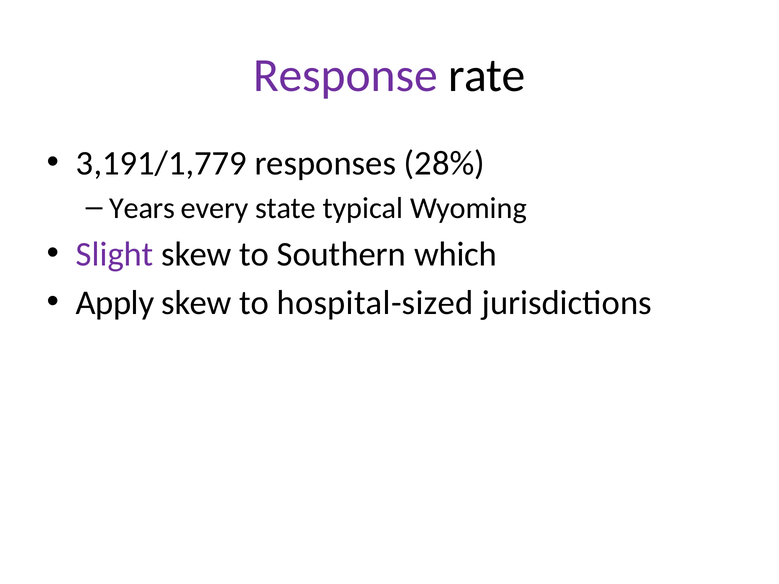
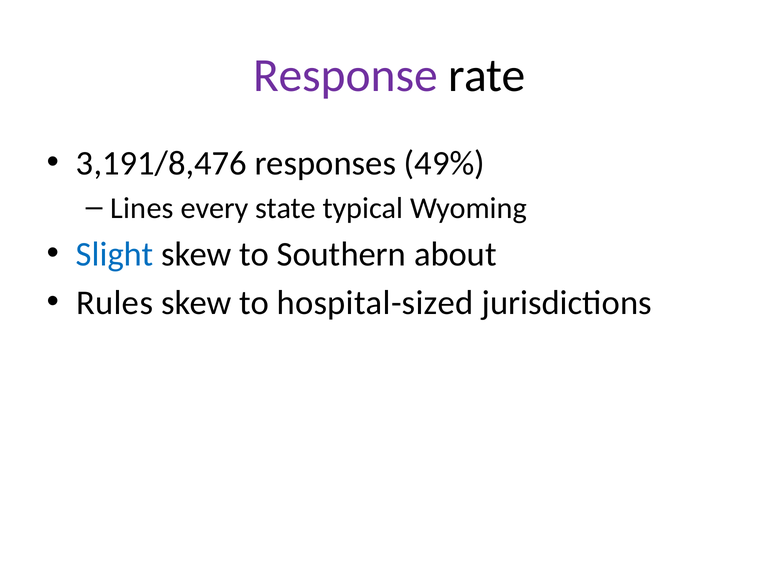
3,191/1,779: 3,191/1,779 -> 3,191/8,476
28%: 28% -> 49%
Years: Years -> Lines
Slight colour: purple -> blue
which: which -> about
Apply: Apply -> Rules
